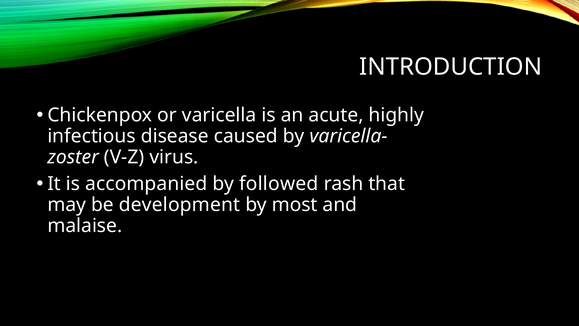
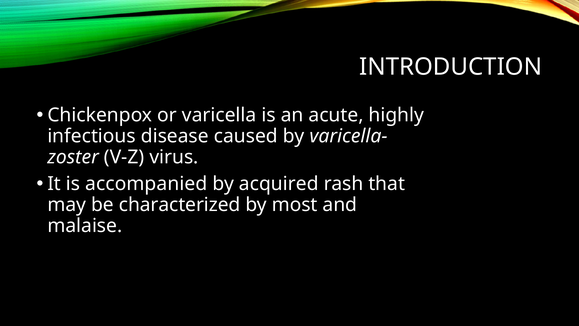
followed: followed -> acquired
development: development -> characterized
